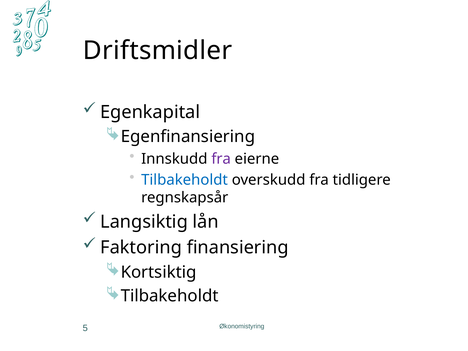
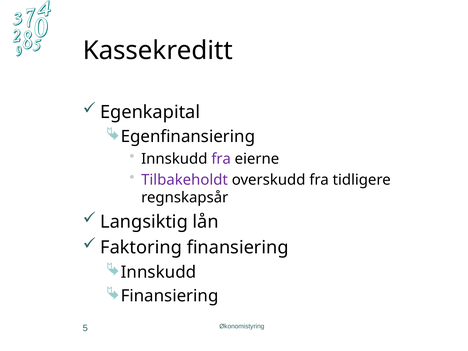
Driftsmidler: Driftsmidler -> Kassekreditt
Tilbakeholdt at (185, 180) colour: blue -> purple
Kortsiktig at (159, 272): Kortsiktig -> Innskudd
Tilbakeholdt at (170, 296): Tilbakeholdt -> Finansiering
